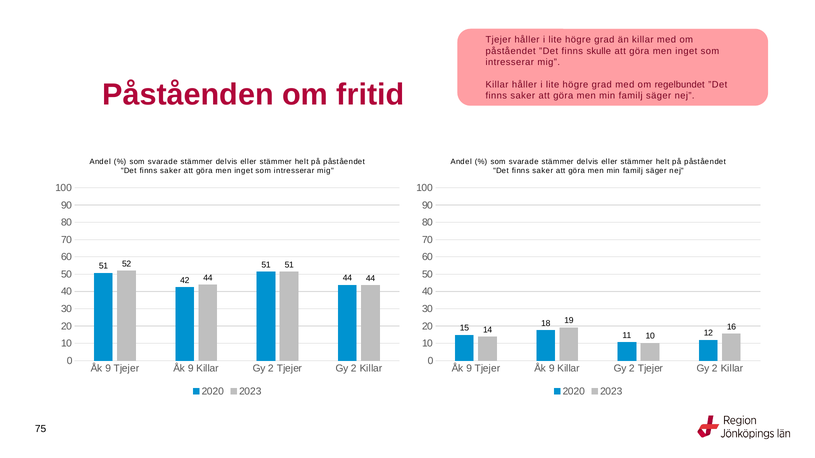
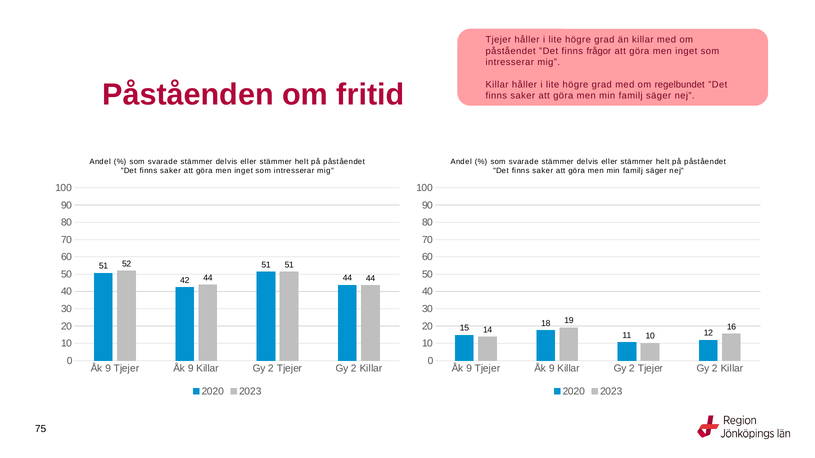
skulle: skulle -> frågor
